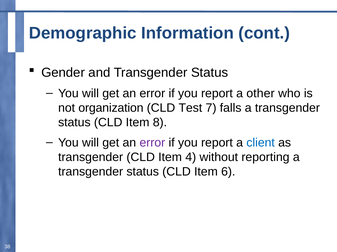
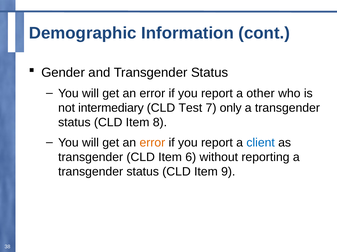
organization: organization -> intermediary
falls: falls -> only
error at (152, 143) colour: purple -> orange
4: 4 -> 6
6: 6 -> 9
